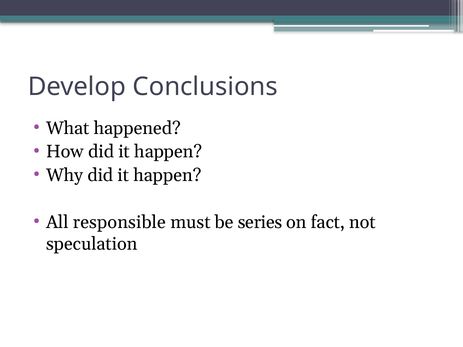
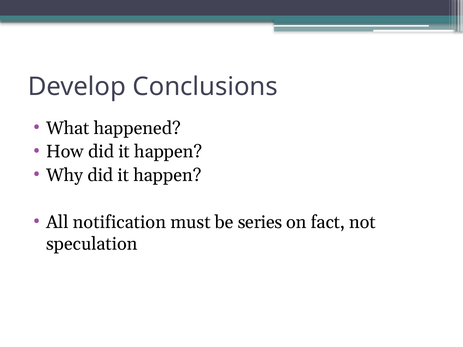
responsible: responsible -> notification
